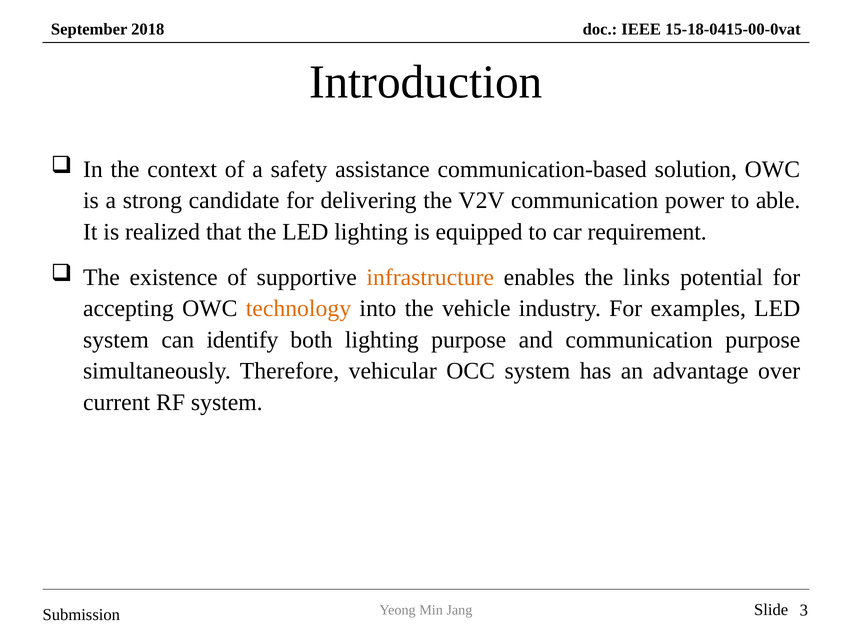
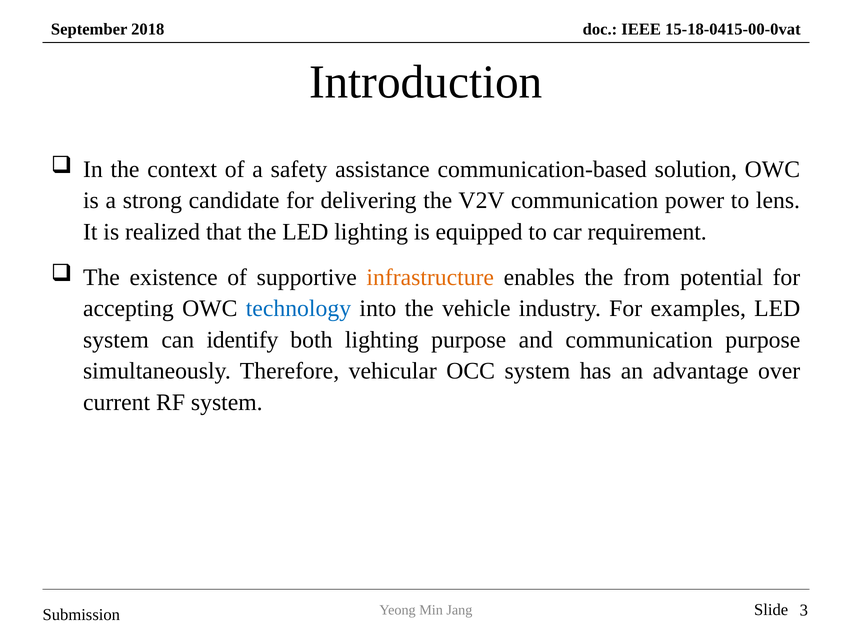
able: able -> lens
links: links -> from
technology colour: orange -> blue
